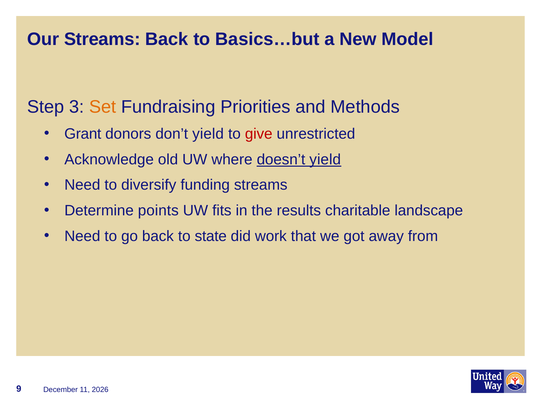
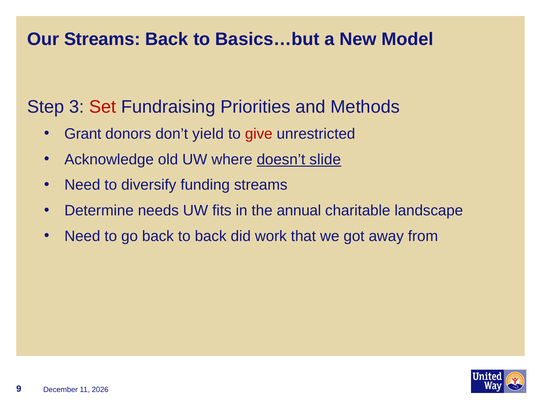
Set colour: orange -> red
doesn’t yield: yield -> slide
points: points -> needs
results: results -> annual
to state: state -> back
